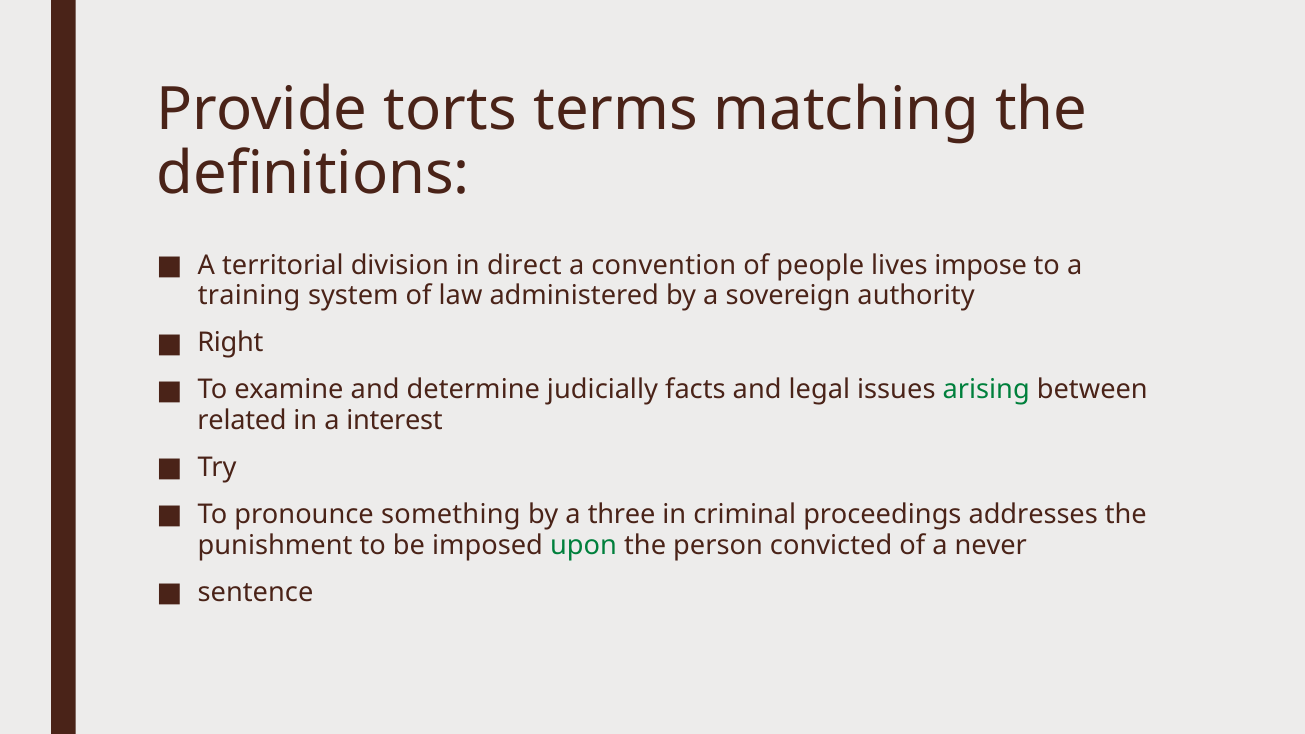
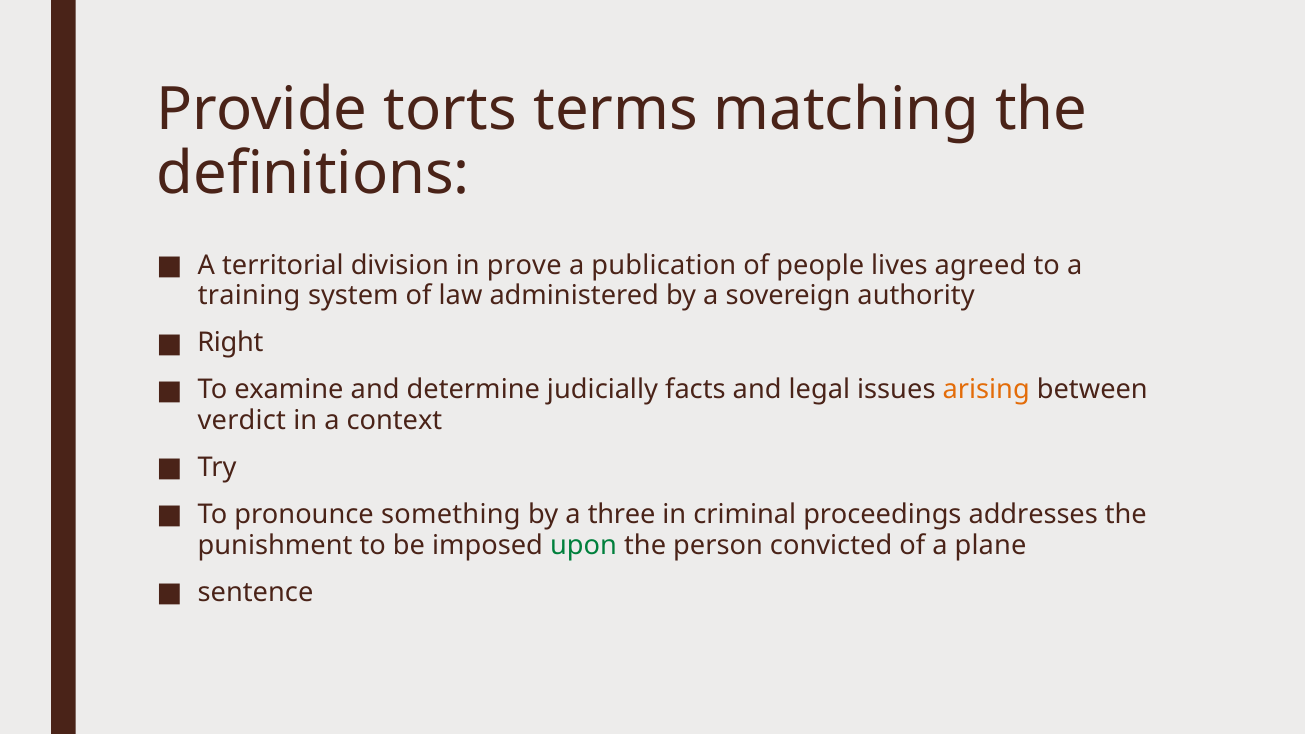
direct: direct -> prove
convention: convention -> publication
impose: impose -> agreed
arising colour: green -> orange
related: related -> verdict
interest: interest -> context
never: never -> plane
